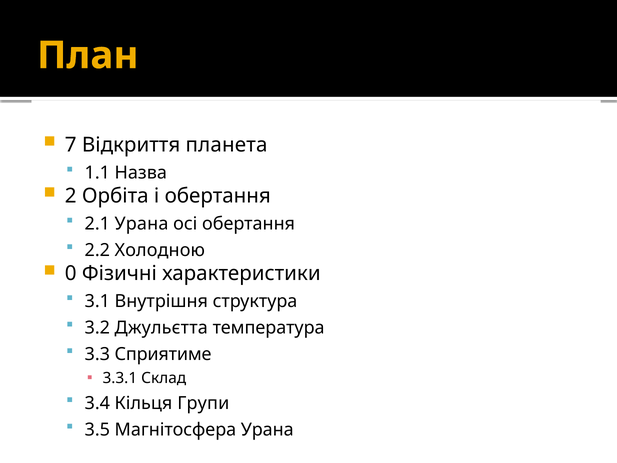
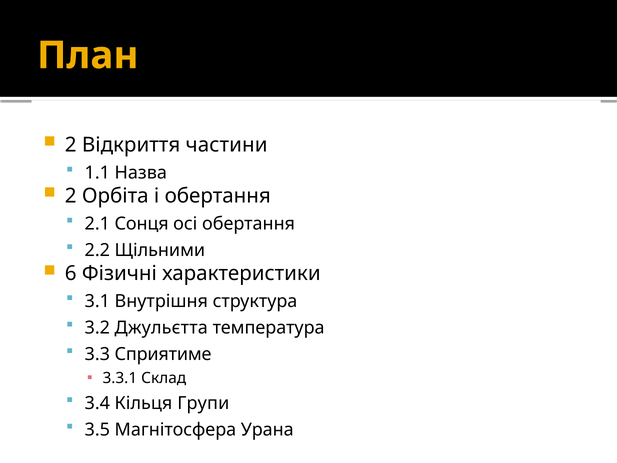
7 at (71, 145): 7 -> 2
планета: планета -> частини
2.1 Урана: Урана -> Сонця
Холодною: Холодною -> Щільними
0: 0 -> 6
